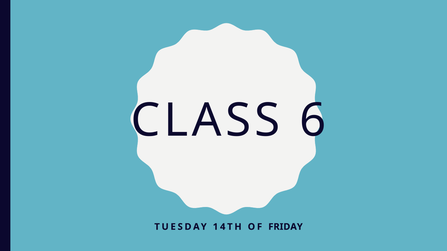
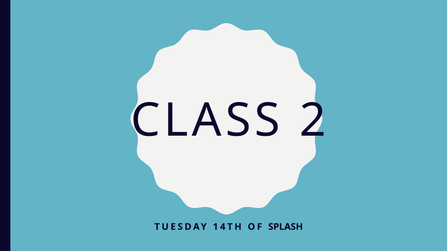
6: 6 -> 2
FRIDAY: FRIDAY -> SPLASH
